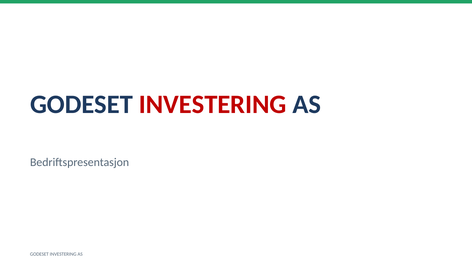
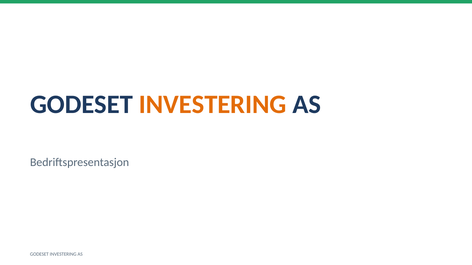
INVESTERING at (213, 105) colour: red -> orange
